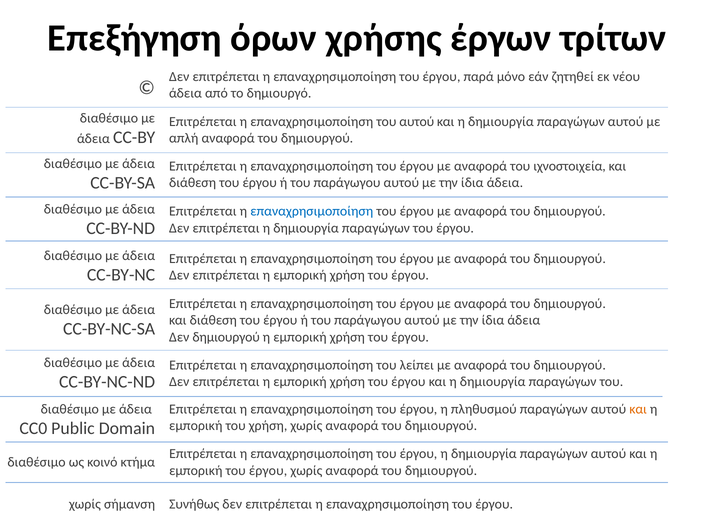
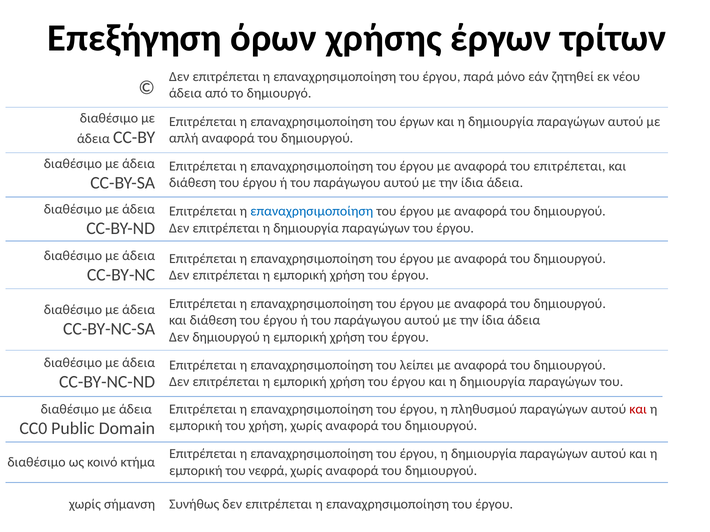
του αυτού: αυτού -> έργων
του ιχνοστοιχεία: ιχνοστοιχεία -> επιτρέπεται
και at (638, 410) colour: orange -> red
εμπορική του έργου: έργου -> νεφρά
